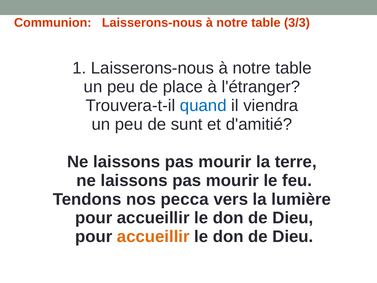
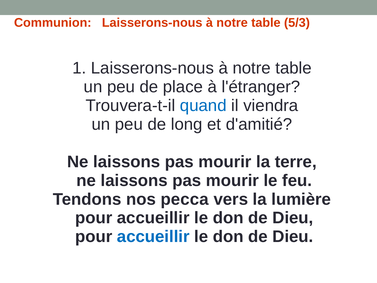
3/3: 3/3 -> 5/3
sunt: sunt -> long
accueillir at (153, 236) colour: orange -> blue
